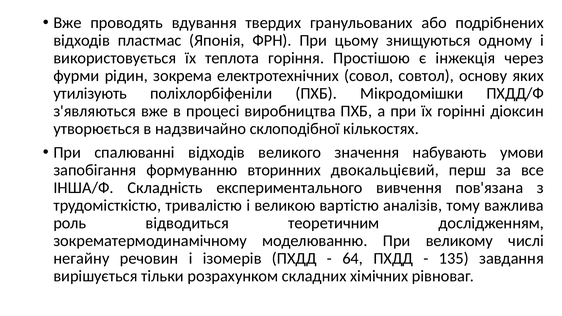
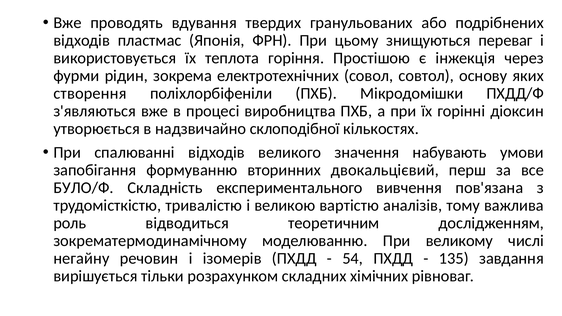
одному: одному -> переваг
утилізують: утилізують -> створення
ІНША/Ф: ІНША/Ф -> БУЛО/Ф
64: 64 -> 54
